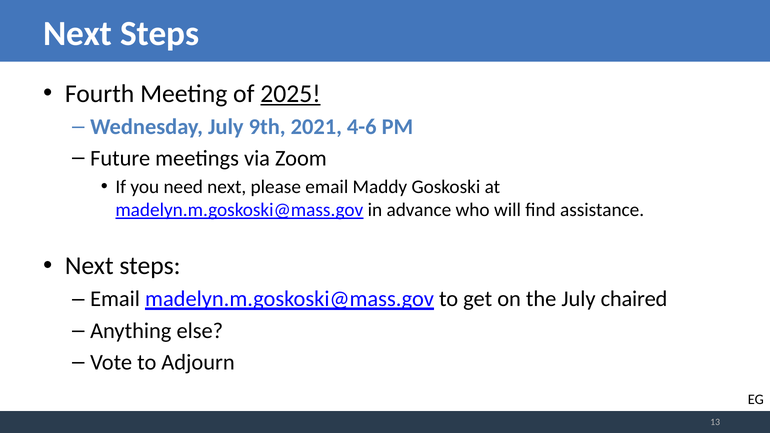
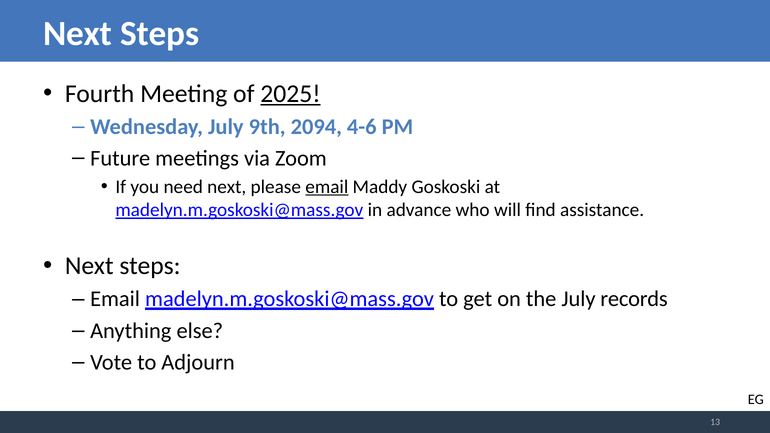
2021: 2021 -> 2094
email at (327, 187) underline: none -> present
chaired: chaired -> records
